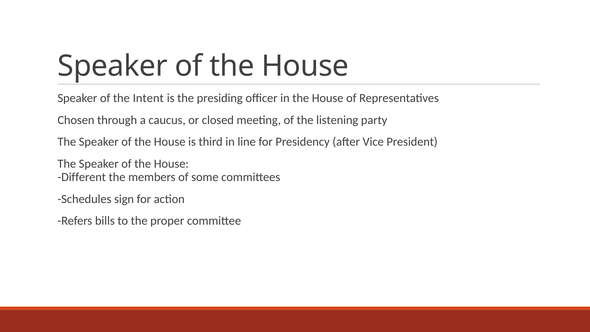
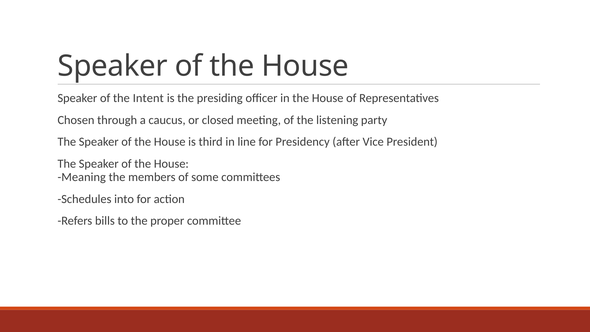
Different: Different -> Meaning
sign: sign -> into
